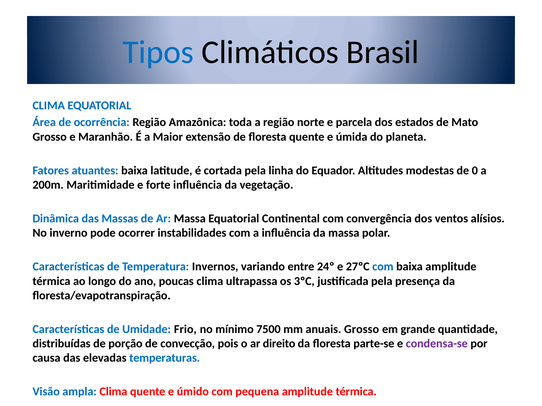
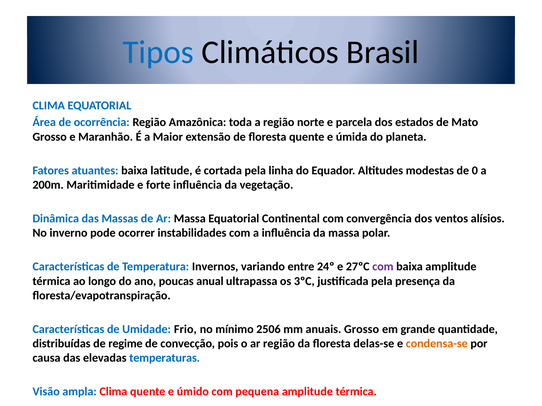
com at (383, 267) colour: blue -> purple
poucas clima: clima -> anual
7500: 7500 -> 2506
porção: porção -> regime
ar direito: direito -> região
parte-se: parte-se -> delas-se
condensa-se colour: purple -> orange
